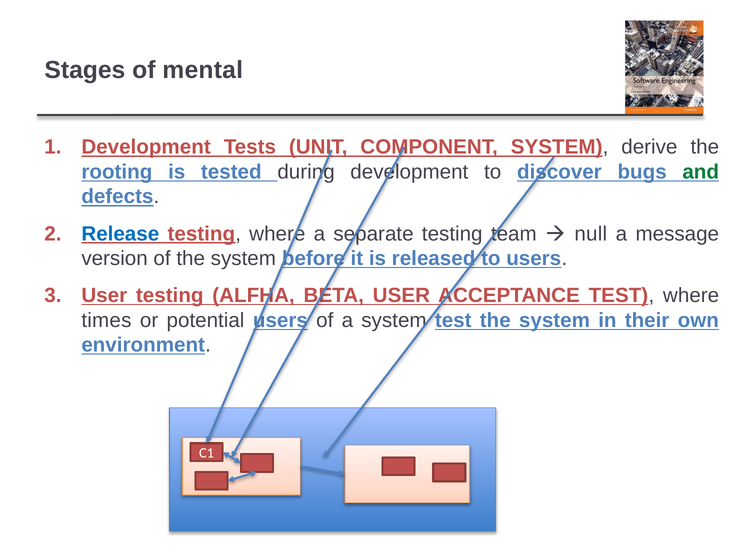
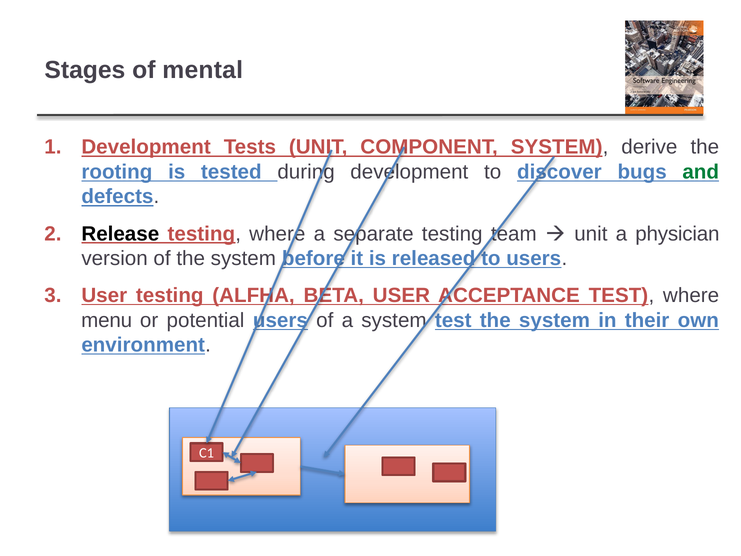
Release colour: blue -> black
null at (591, 234): null -> unit
message: message -> physician
times: times -> menu
